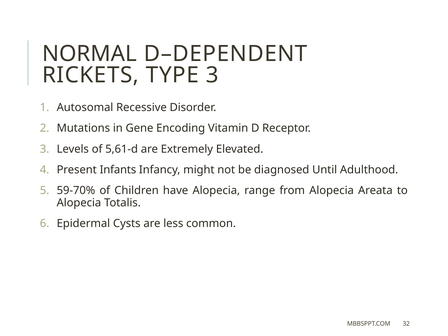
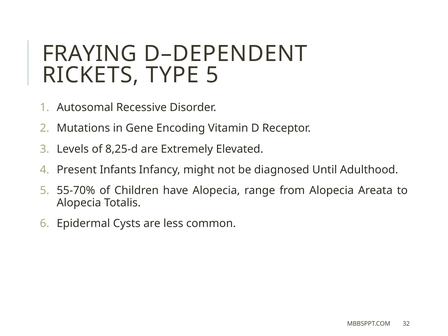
NORMAL: NORMAL -> FRAYING
TYPE 3: 3 -> 5
5,61-d: 5,61-d -> 8,25-d
59-70%: 59-70% -> 55-70%
